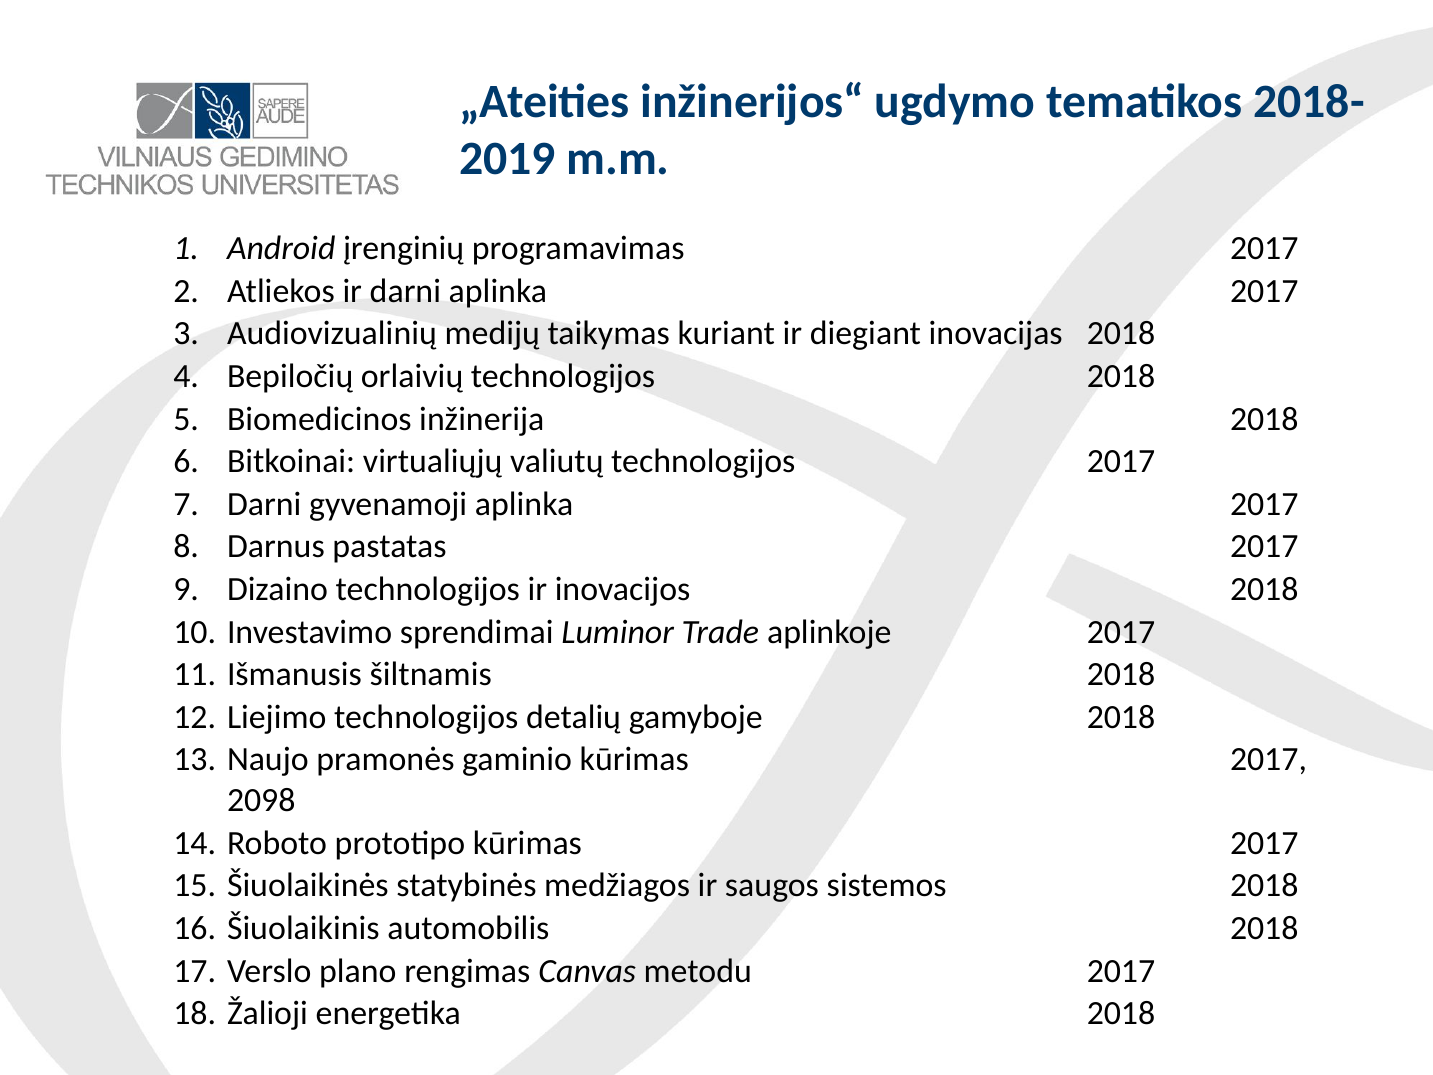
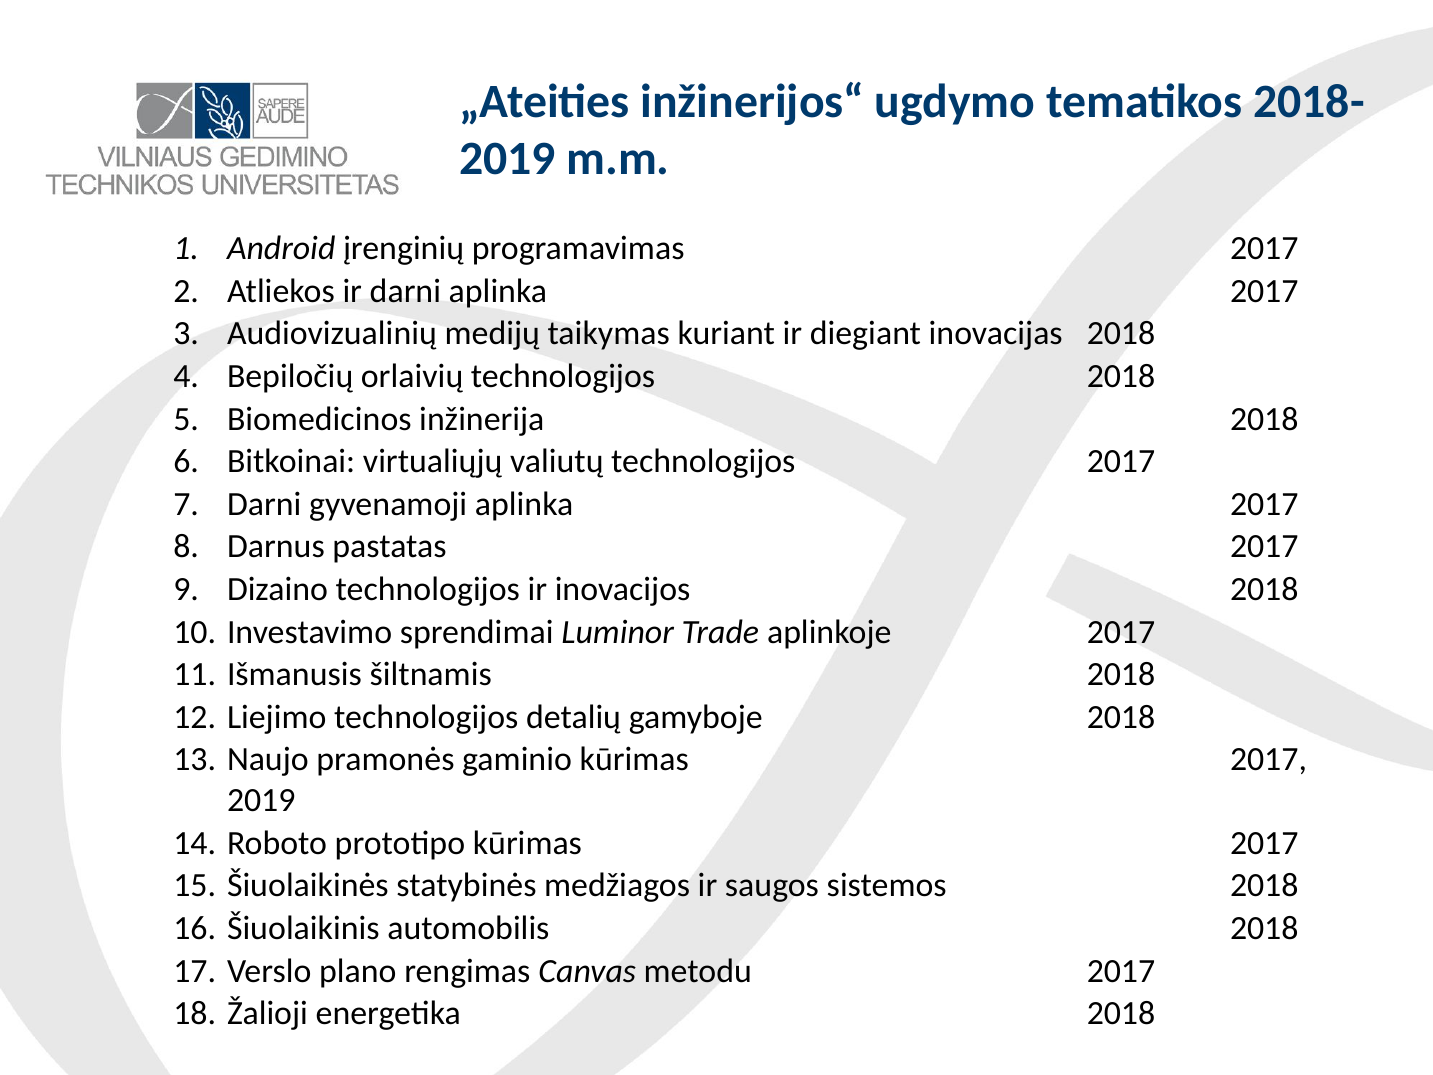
2098 at (261, 800): 2098 -> 2019
